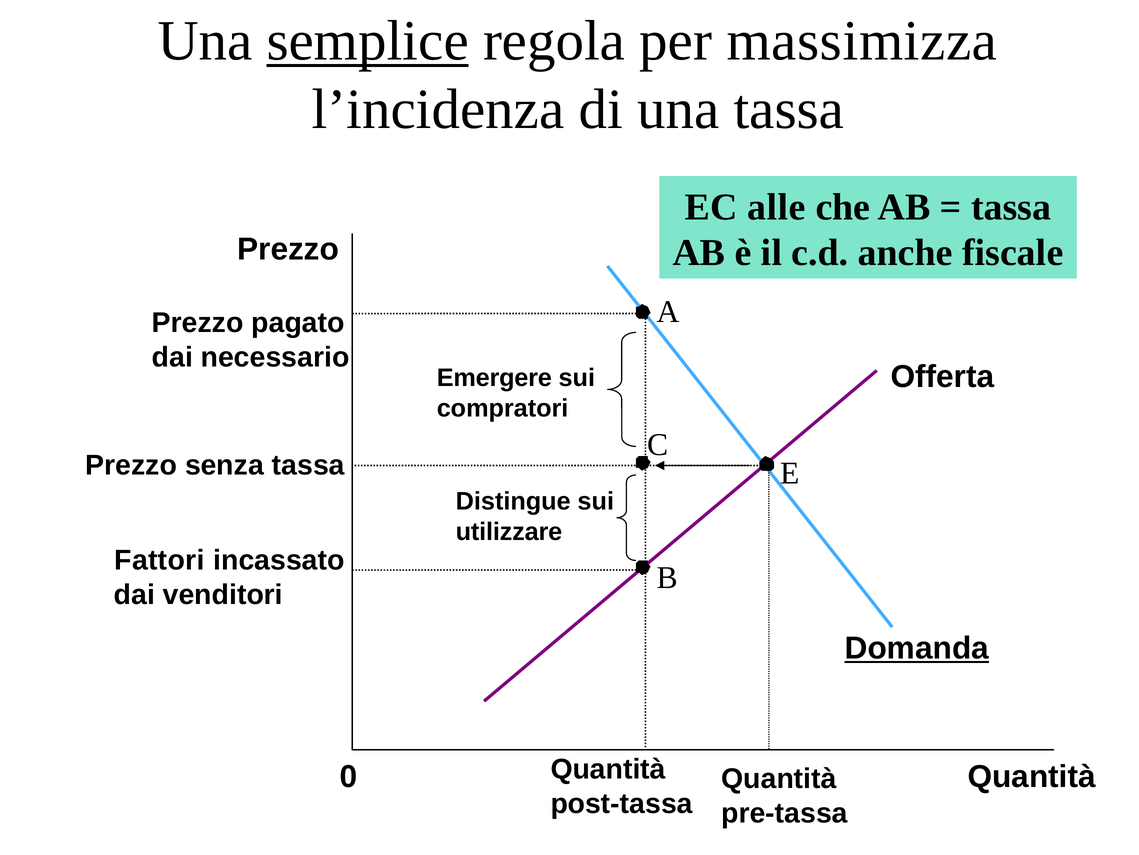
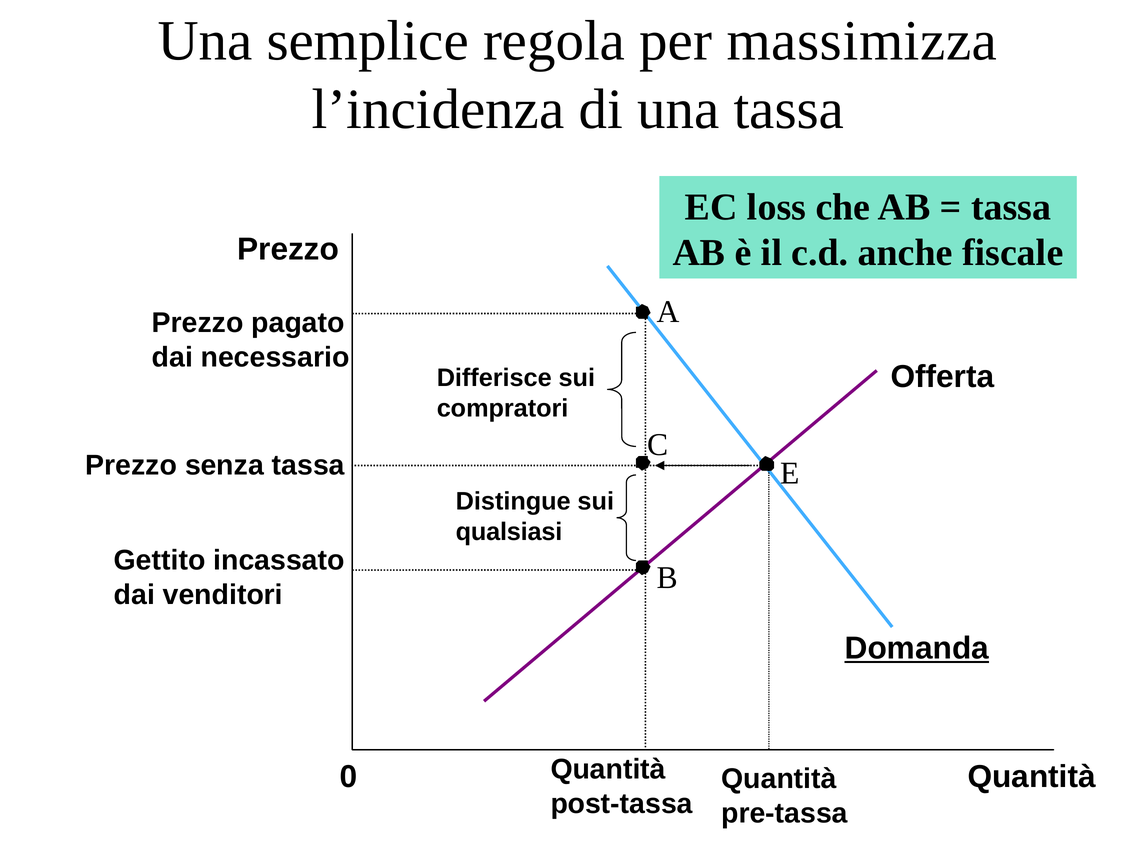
semplice underline: present -> none
alle: alle -> loss
Emergere: Emergere -> Differisce
utilizzare: utilizzare -> qualsiasi
Fattori: Fattori -> Gettito
